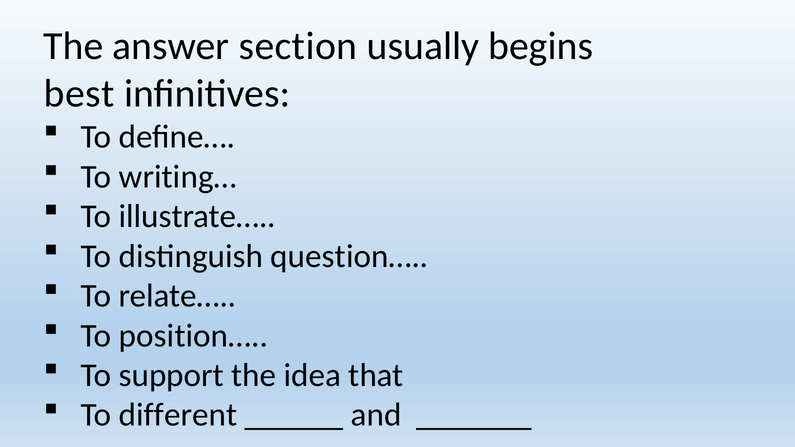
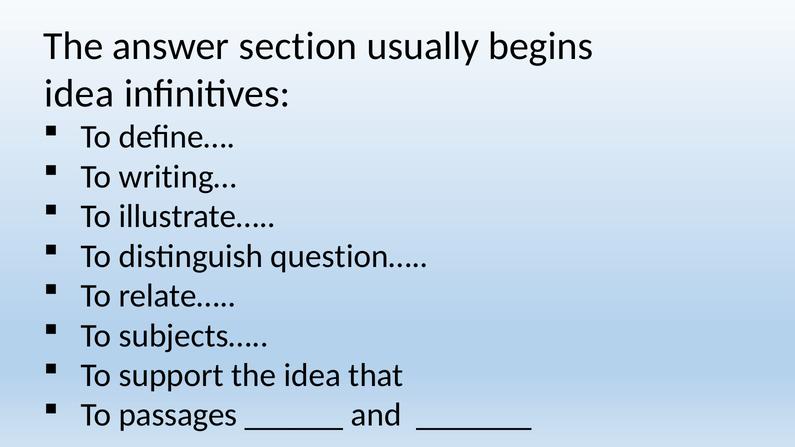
best at (79, 94): best -> idea
position…: position… -> subjects…
different: different -> passages
